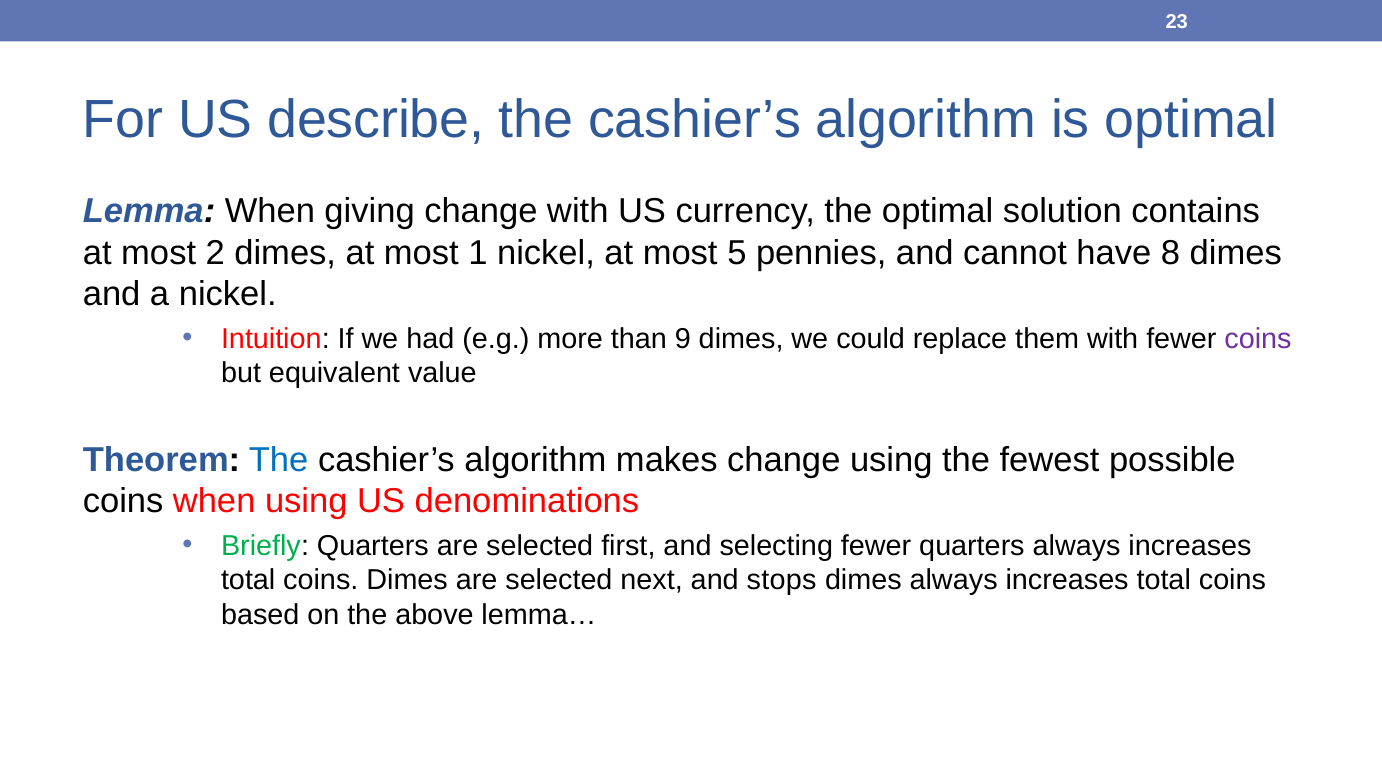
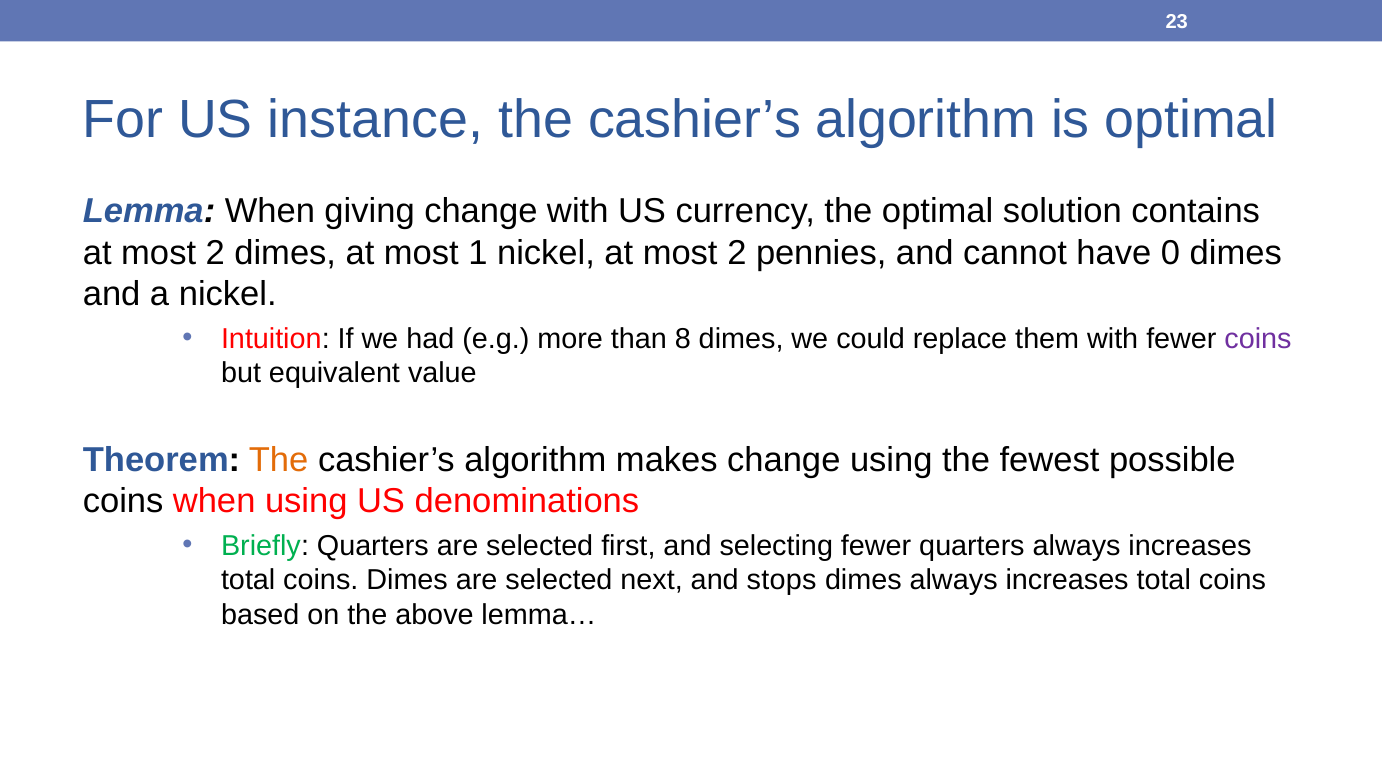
describe: describe -> instance
nickel at most 5: 5 -> 2
8: 8 -> 0
9: 9 -> 8
The at (279, 460) colour: blue -> orange
